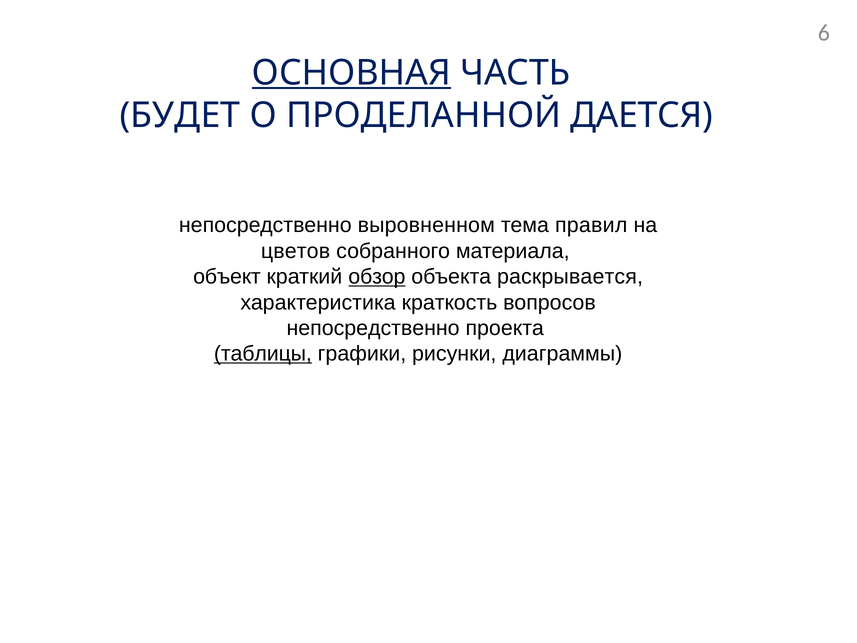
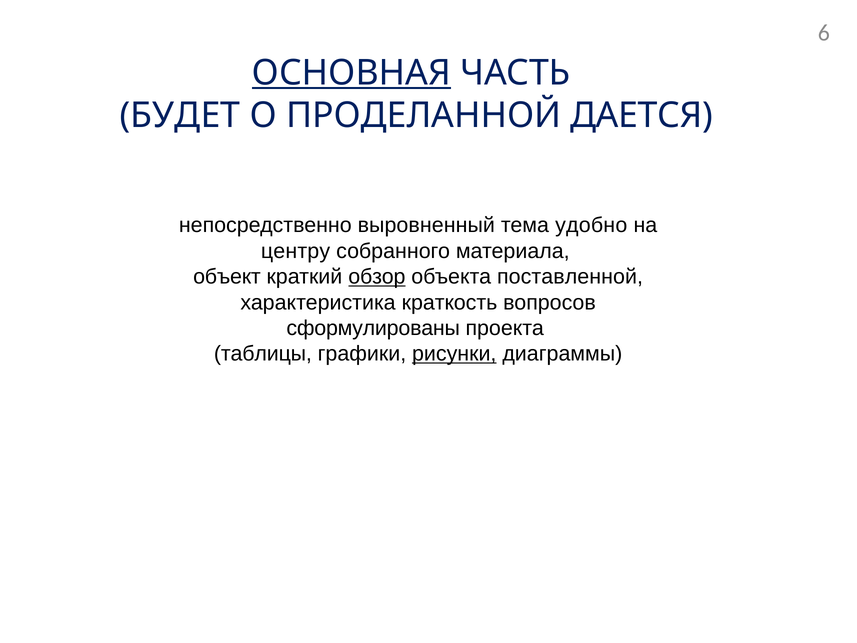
выровненном: выровненном -> выровненный
правил: правил -> удобно
цветов: цветов -> центру
раскрывается: раскрывается -> поставленной
непосредственно at (373, 328): непосредственно -> сформулированы
таблицы underline: present -> none
рисунки underline: none -> present
